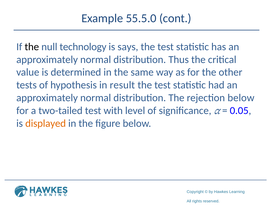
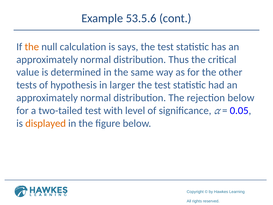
55.5.0: 55.5.0 -> 53.5.6
the at (32, 47) colour: black -> orange
technology: technology -> calculation
result: result -> larger
